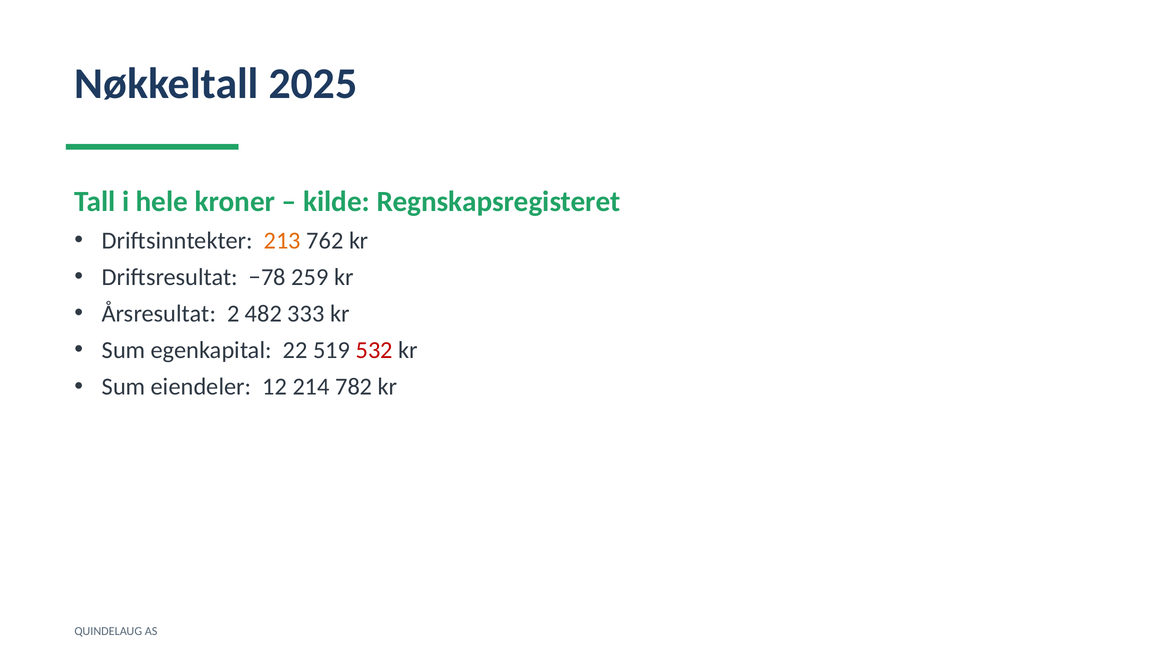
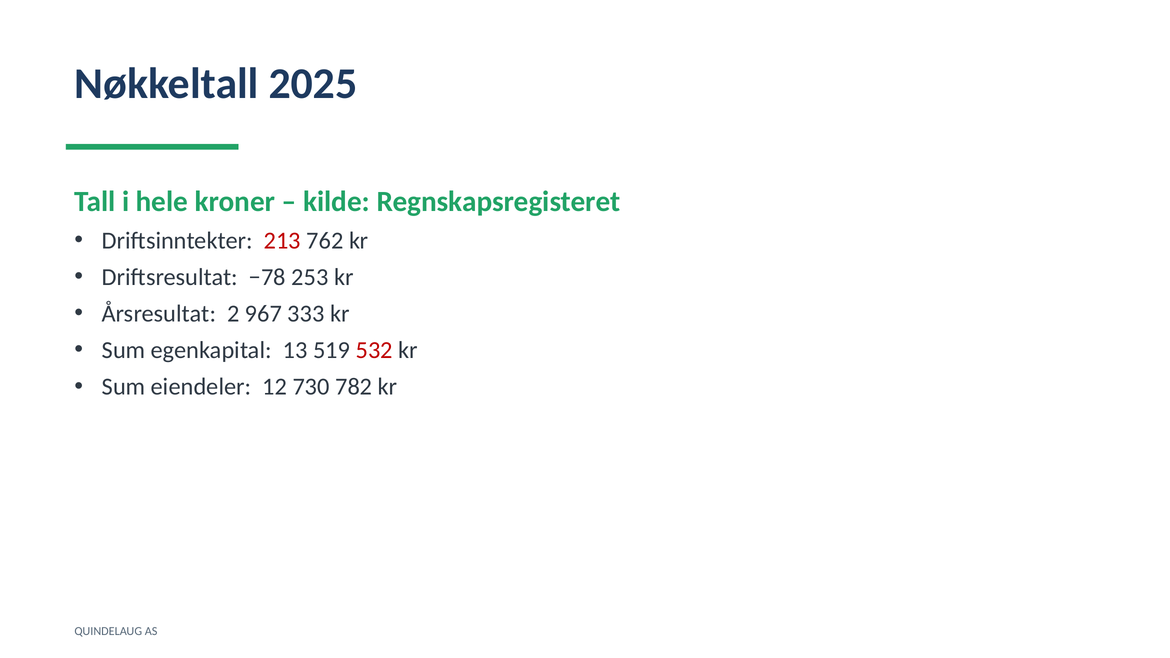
213 colour: orange -> red
259: 259 -> 253
482: 482 -> 967
22: 22 -> 13
214: 214 -> 730
